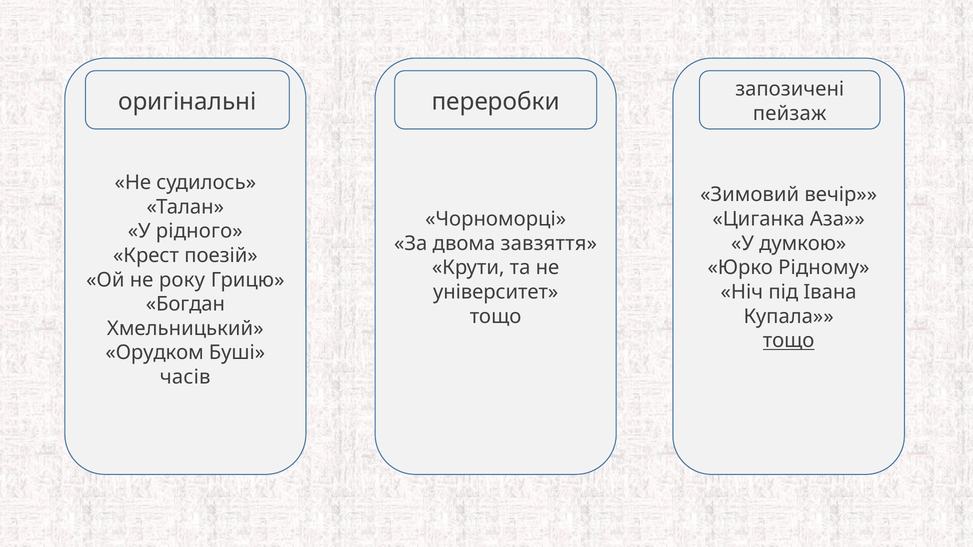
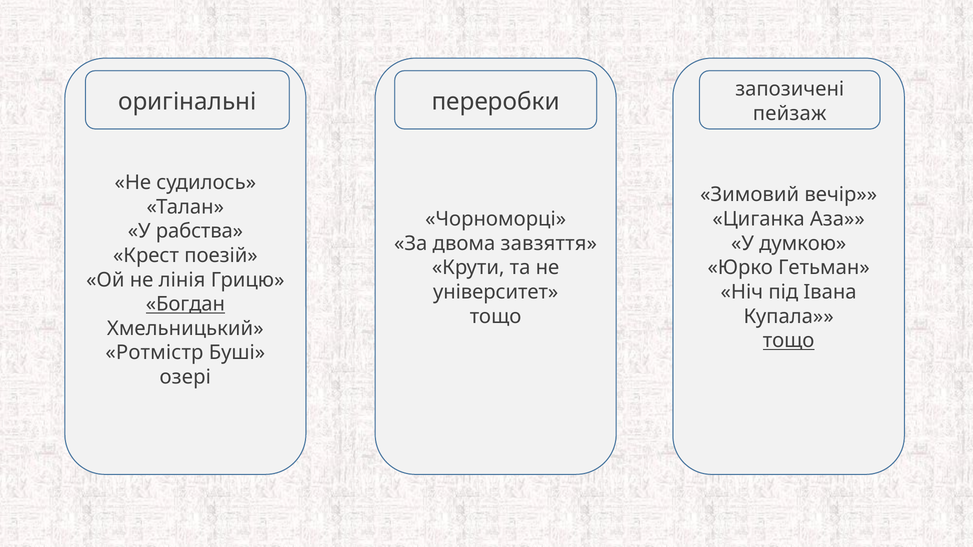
рідного: рідного -> рабства
Рідному: Рідному -> Гетьман
року: року -> лінія
Богдан underline: none -> present
Орудком: Орудком -> Ротмістр
часів: часів -> озері
